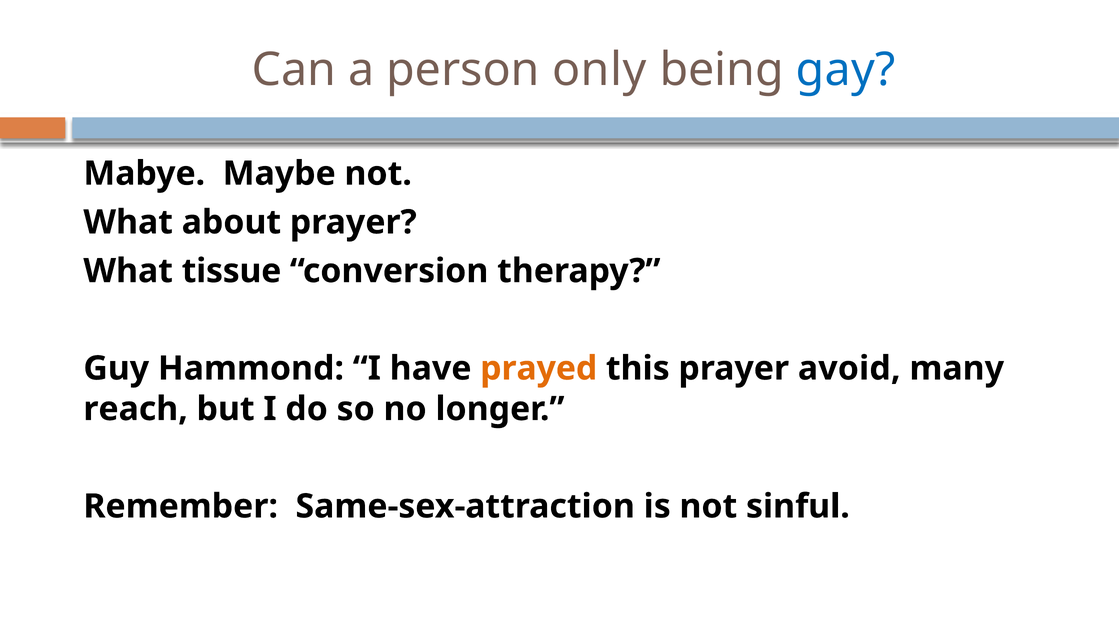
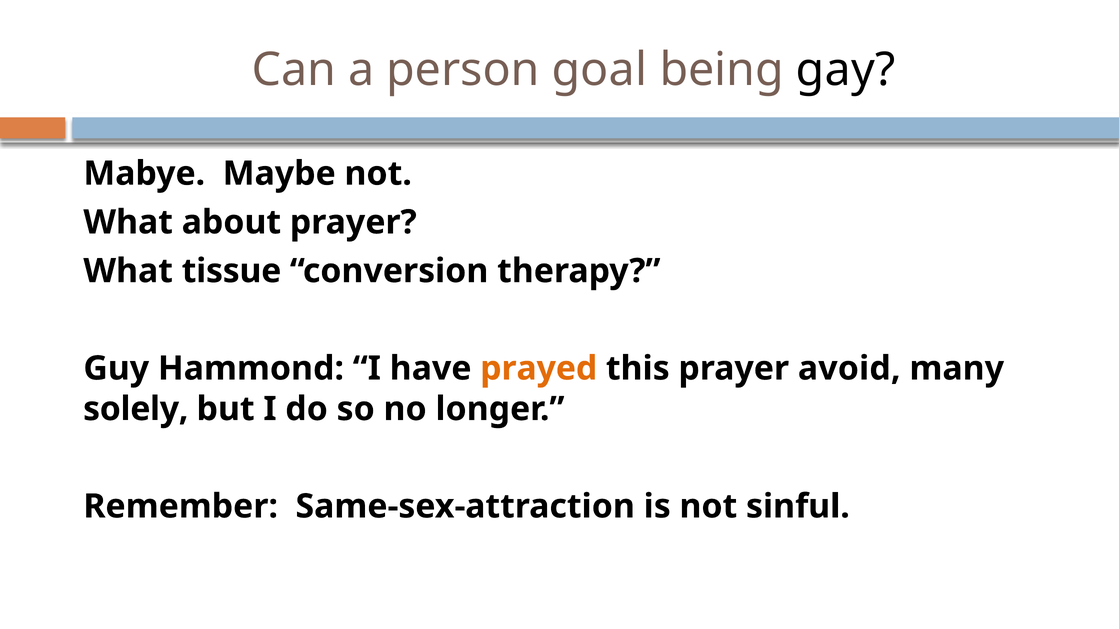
only: only -> goal
gay colour: blue -> black
reach: reach -> solely
